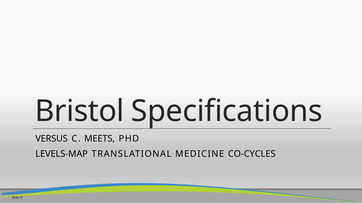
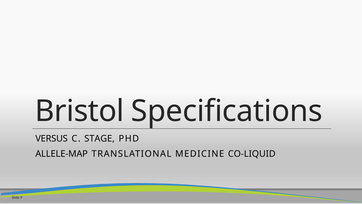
MEETS: MEETS -> STAGE
LEVELS-MAP: LEVELS-MAP -> ALLELE-MAP
CO-CYCLES: CO-CYCLES -> CO-LIQUID
